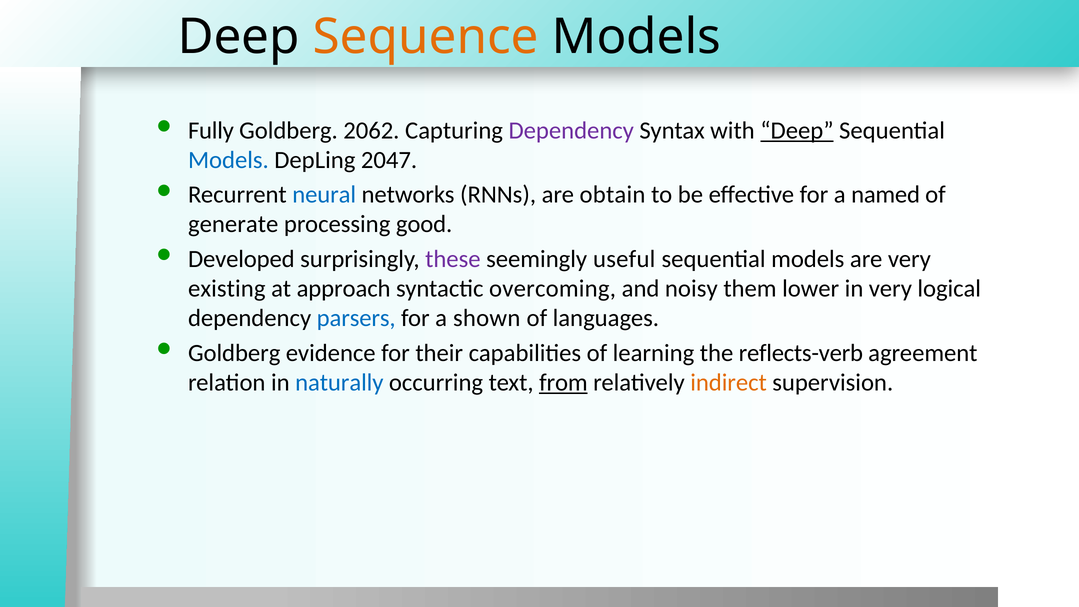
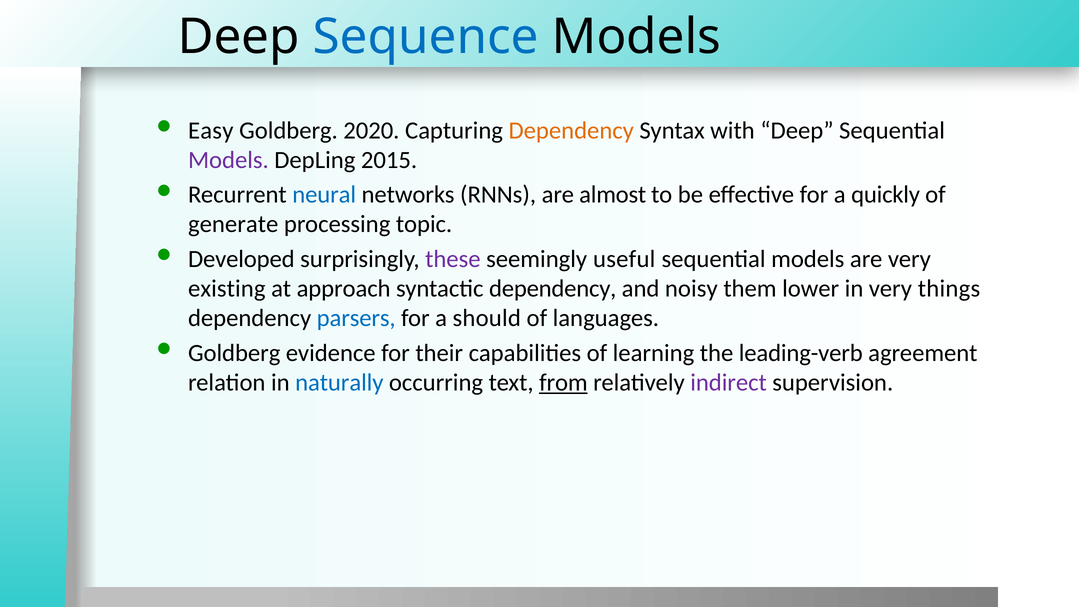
Sequence colour: orange -> blue
Fully: Fully -> Easy
2062: 2062 -> 2020
Dependency at (571, 130) colour: purple -> orange
Deep at (797, 130) underline: present -> none
Models at (228, 160) colour: blue -> purple
2047: 2047 -> 2015
obtain: obtain -> almost
named: named -> quickly
good: good -> topic
syntactic overcoming: overcoming -> dependency
logical: logical -> things
shown: shown -> should
reflects-verb: reflects-verb -> leading-verb
indirect colour: orange -> purple
